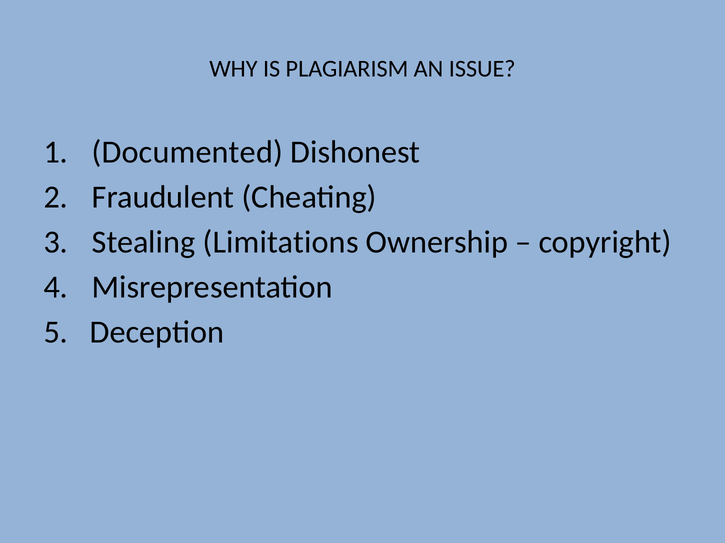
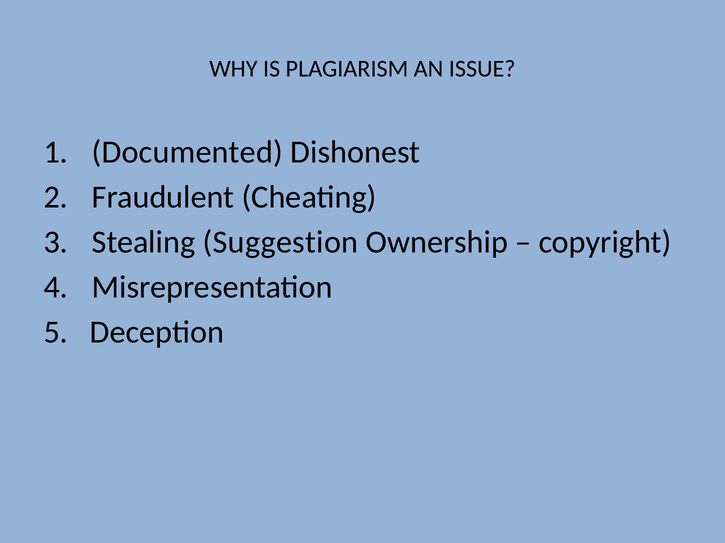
Limitations: Limitations -> Suggestion
